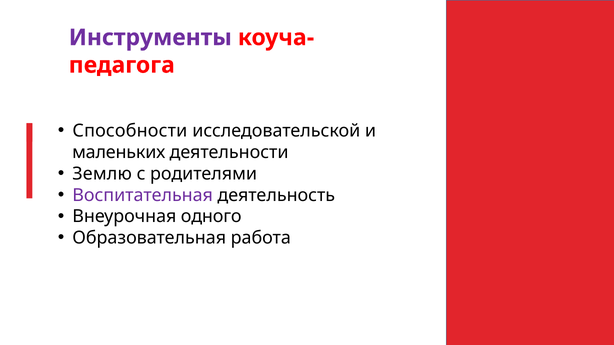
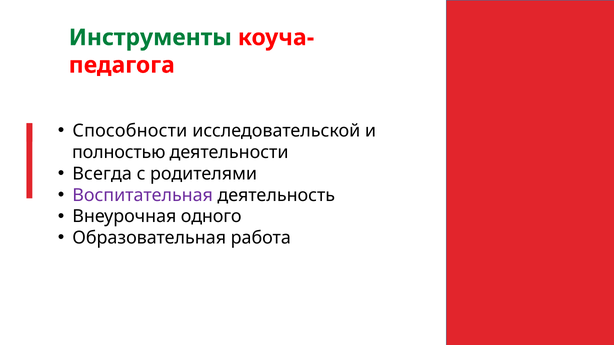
Инструменты colour: purple -> green
маленьких: маленьких -> полностью
Землю: Землю -> Всегда
